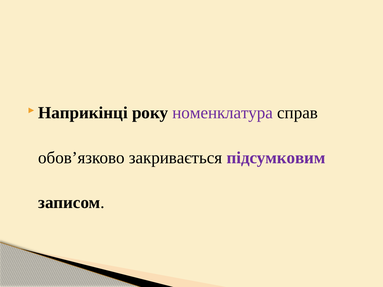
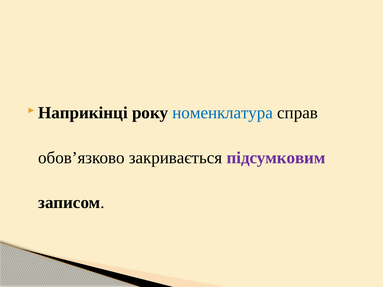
номенклатура colour: purple -> blue
